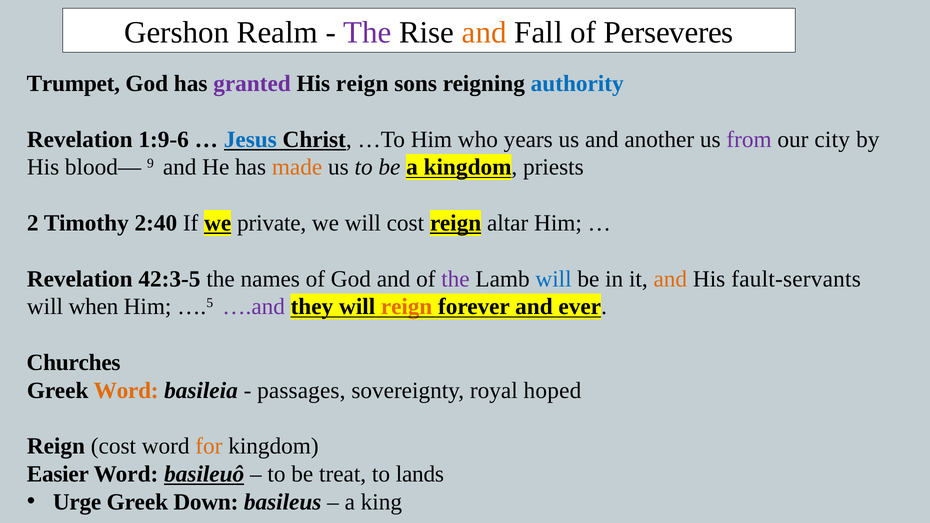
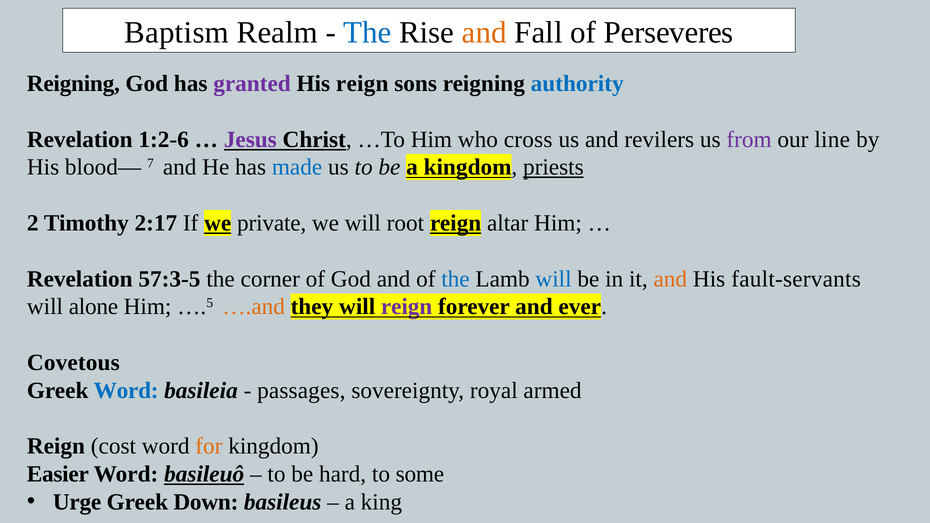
Gershon: Gershon -> Baptism
The at (367, 32) colour: purple -> blue
Trumpet at (73, 84): Trumpet -> Reigning
1:9-6: 1:9-6 -> 1:2-6
Jesus colour: blue -> purple
years: years -> cross
another: another -> revilers
city: city -> line
9: 9 -> 7
made colour: orange -> blue
priests underline: none -> present
2:40: 2:40 -> 2:17
will cost: cost -> root
42:3-5: 42:3-5 -> 57:3-5
names: names -> corner
the at (455, 279) colour: purple -> blue
when: when -> alone
….and colour: purple -> orange
reign at (407, 307) colour: orange -> purple
Churches: Churches -> Covetous
Word at (126, 391) colour: orange -> blue
hoped: hoped -> armed
treat: treat -> hard
lands: lands -> some
